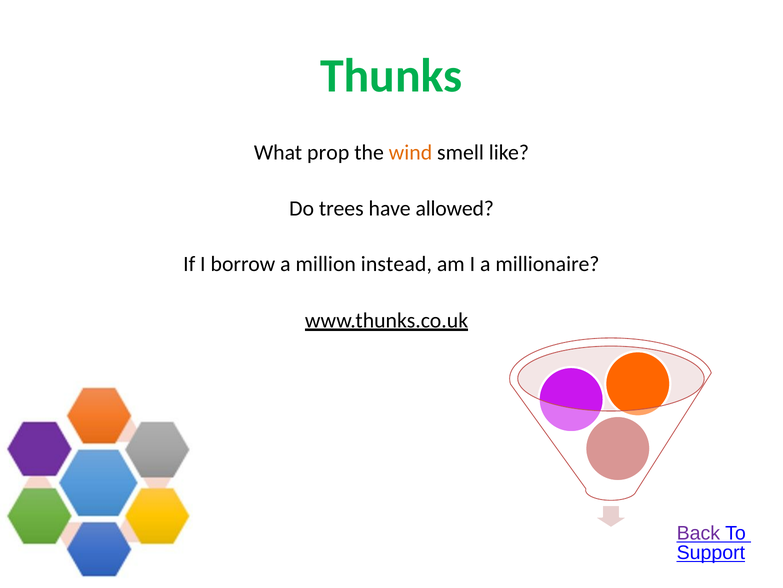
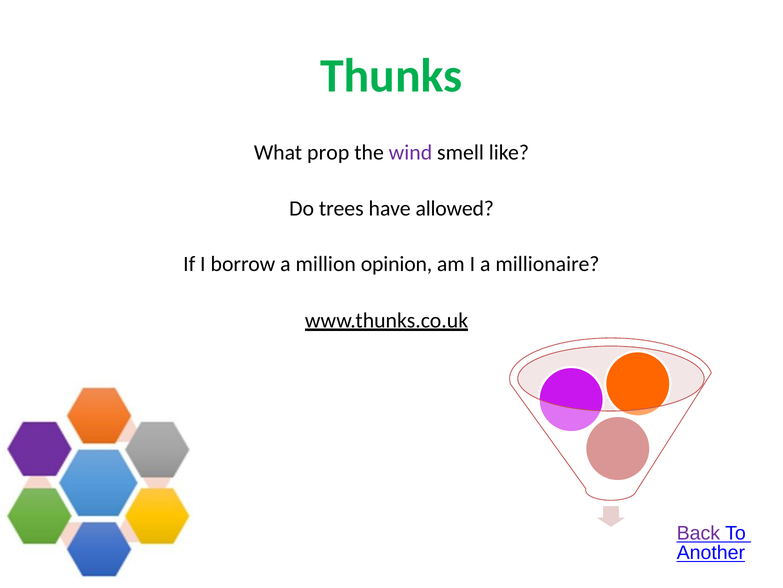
wind colour: orange -> purple
instead: instead -> opinion
Support: Support -> Another
